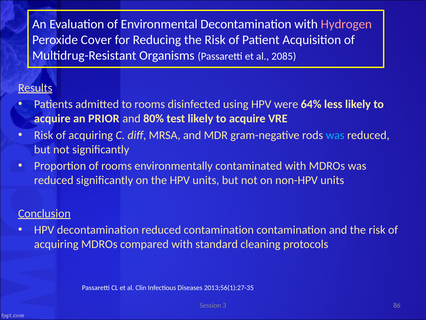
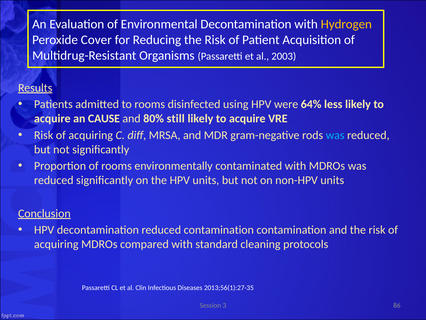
Hydrogen colour: pink -> yellow
2085: 2085 -> 2003
PRIOR: PRIOR -> CAUSE
test: test -> still
